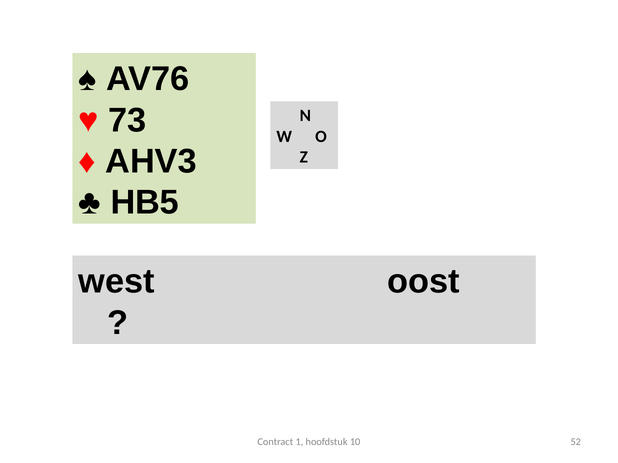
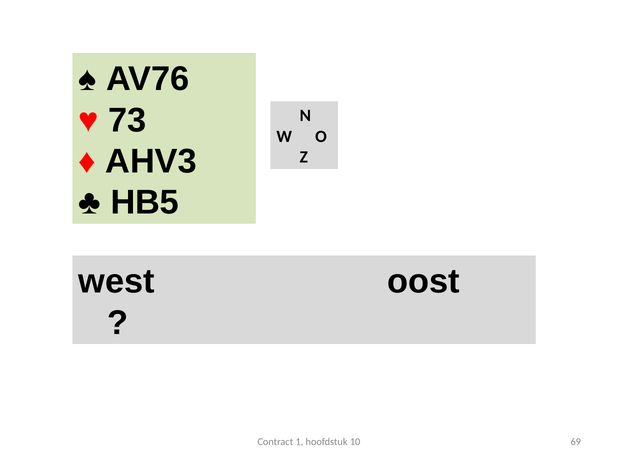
52: 52 -> 69
